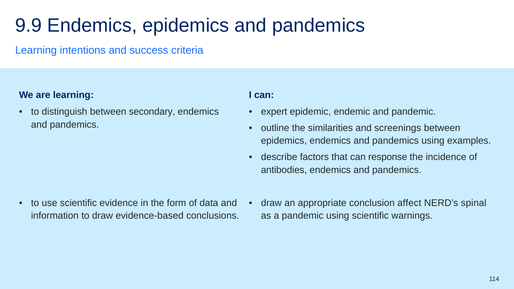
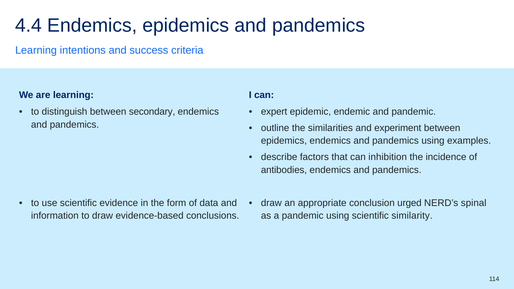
9.9: 9.9 -> 4.4
screenings: screenings -> experiment
response: response -> inhibition
affect: affect -> urged
warnings: warnings -> similarity
